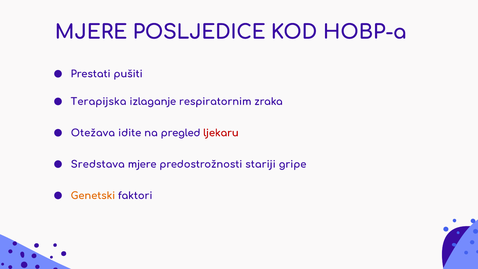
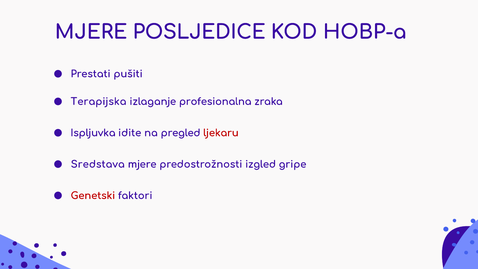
respiratornim: respiratornim -> profesionalna
Otežava: Otežava -> Ispljuvka
stariji: stariji -> izgled
Genetski colour: orange -> red
